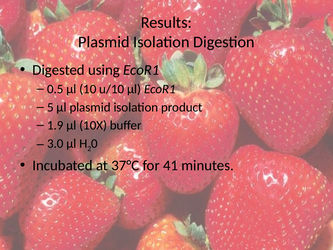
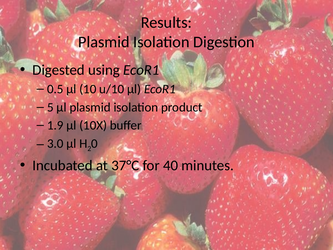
41: 41 -> 40
